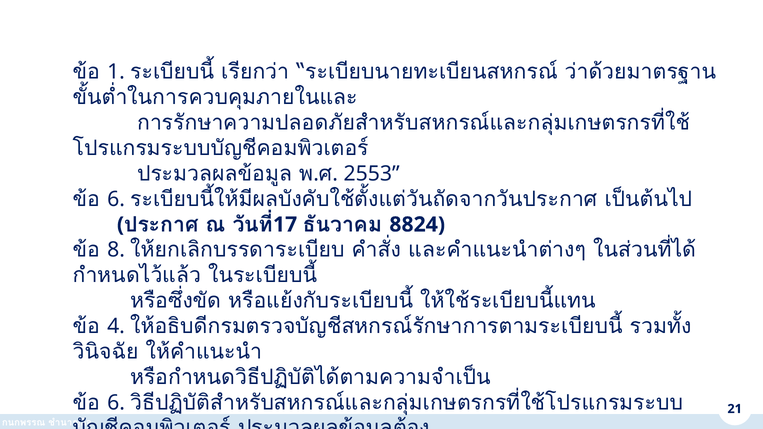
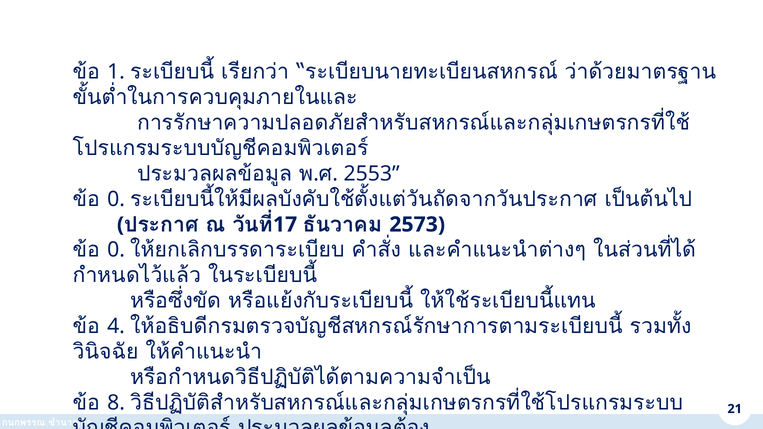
6 at (116, 199): 6 -> 0
8824: 8824 -> 2573
8 at (116, 250): 8 -> 0
6 at (116, 403): 6 -> 8
